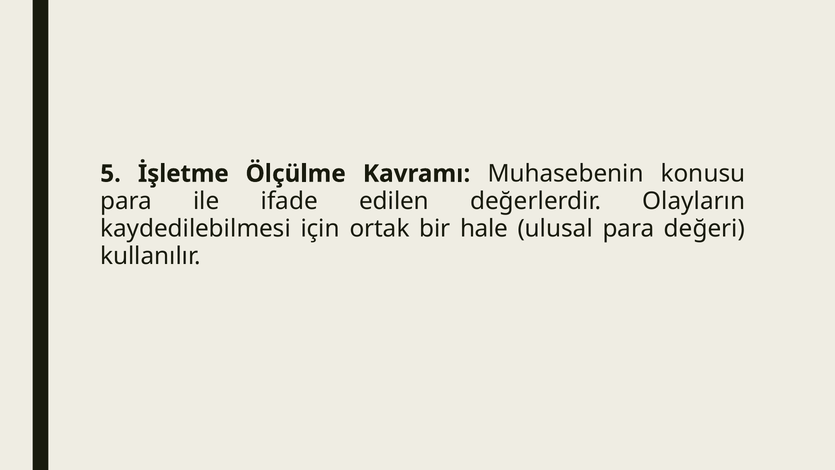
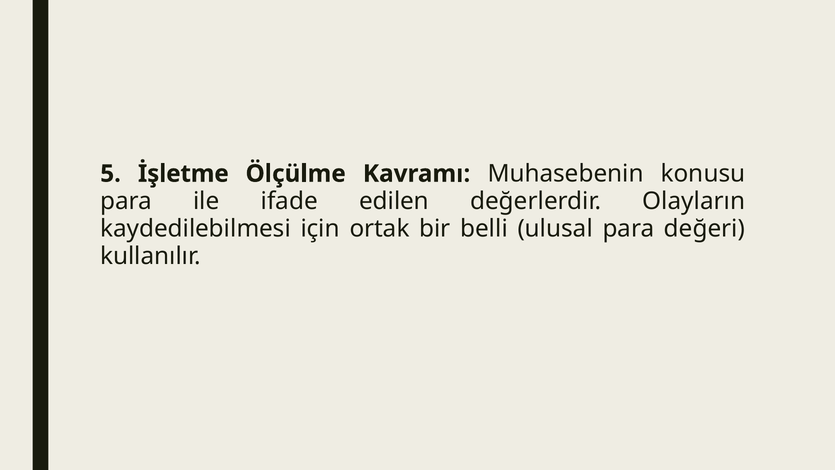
hale: hale -> belli
